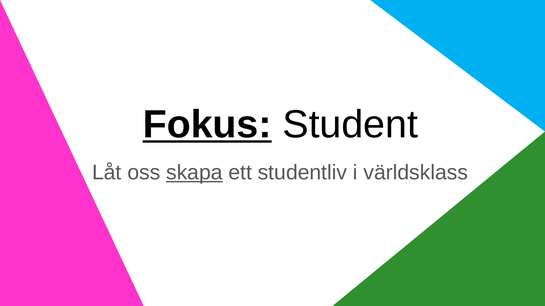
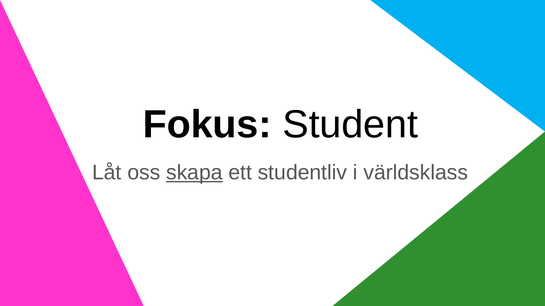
Fokus underline: present -> none
